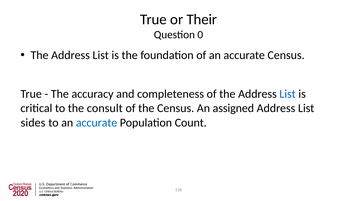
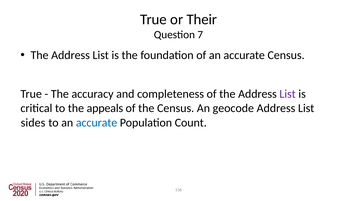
0: 0 -> 7
List at (288, 94) colour: blue -> purple
consult: consult -> appeals
assigned: assigned -> geocode
